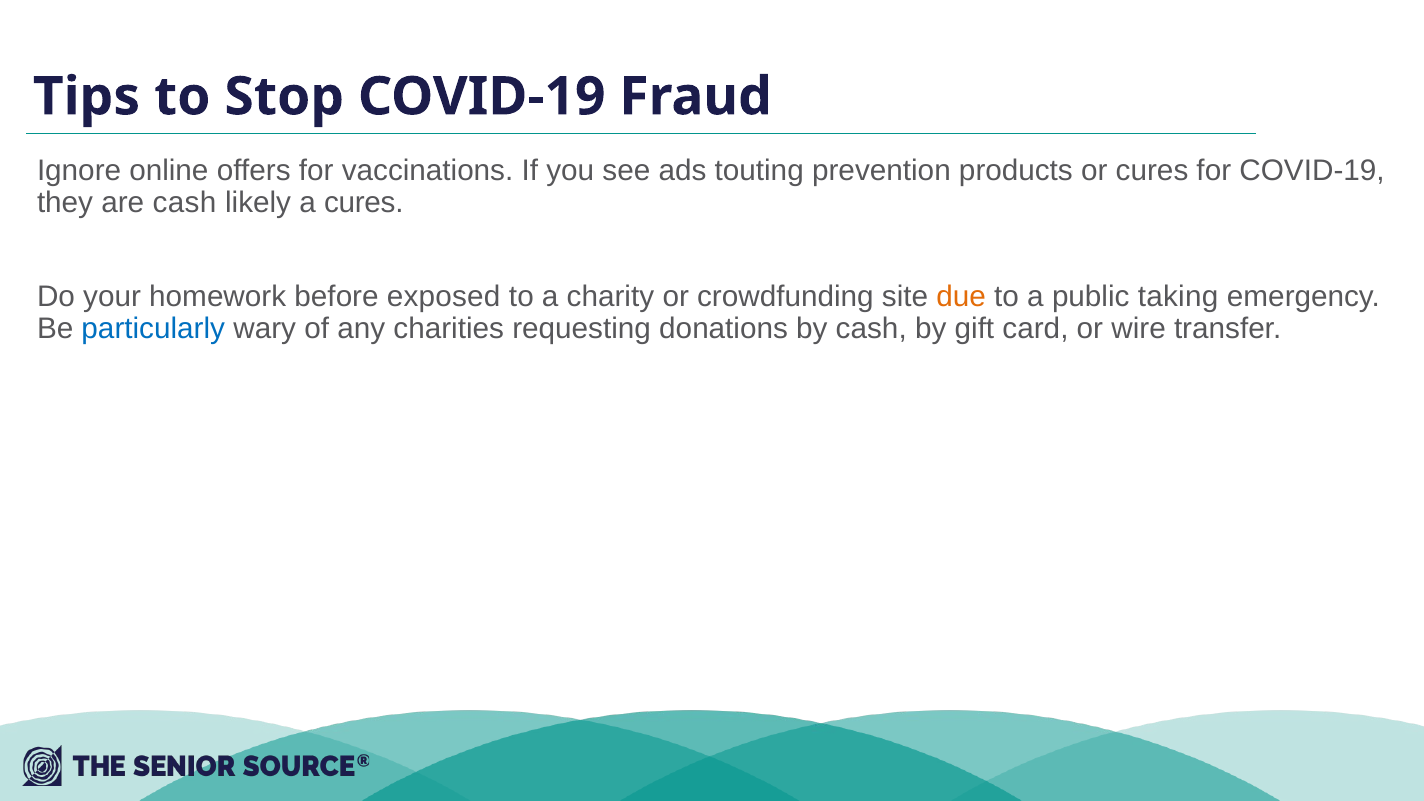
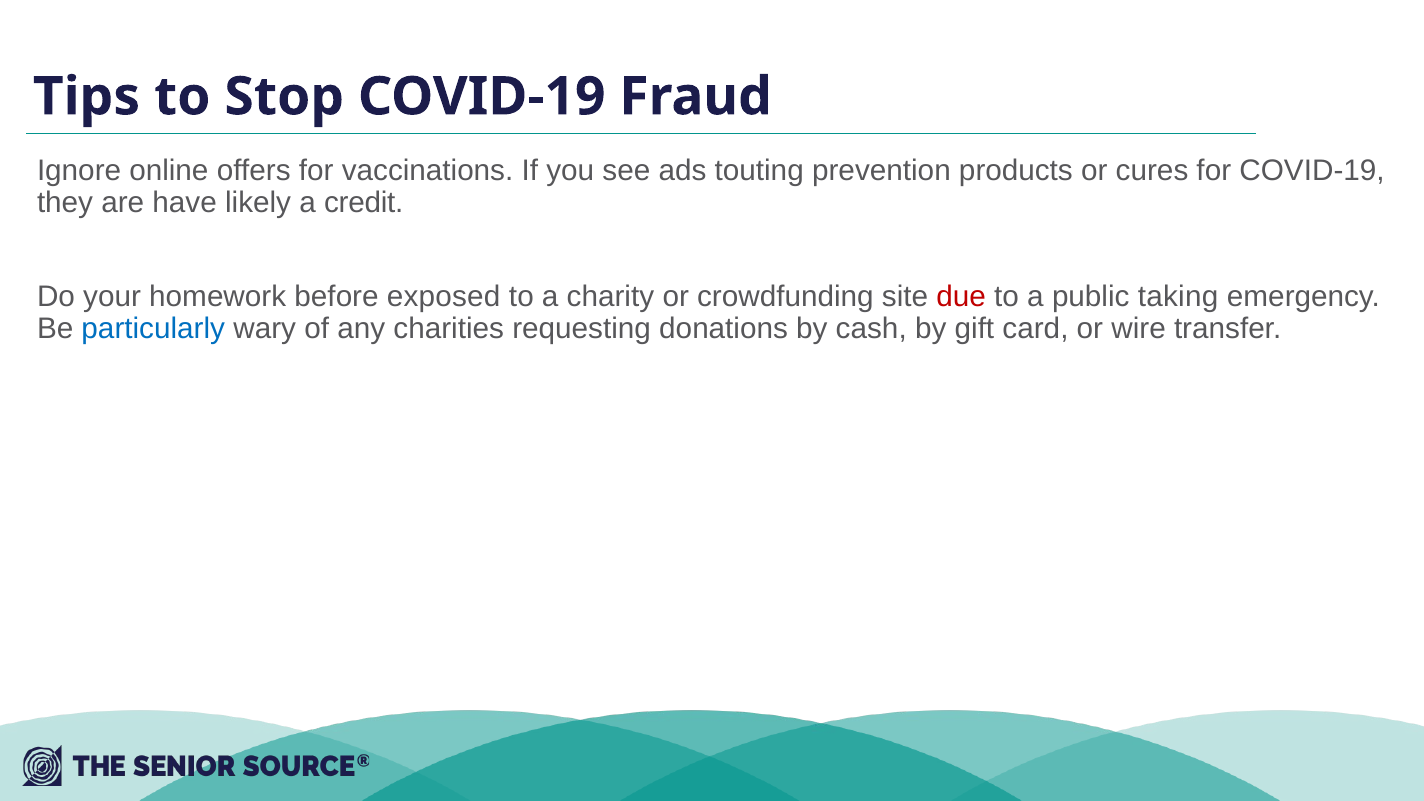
are cash: cash -> have
a cures: cures -> credit
due colour: orange -> red
